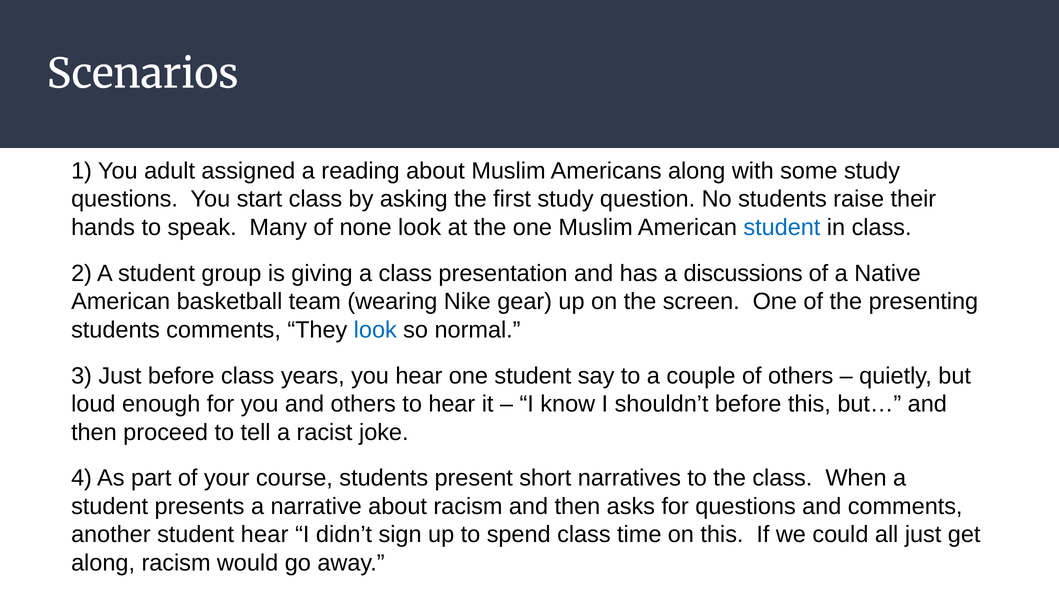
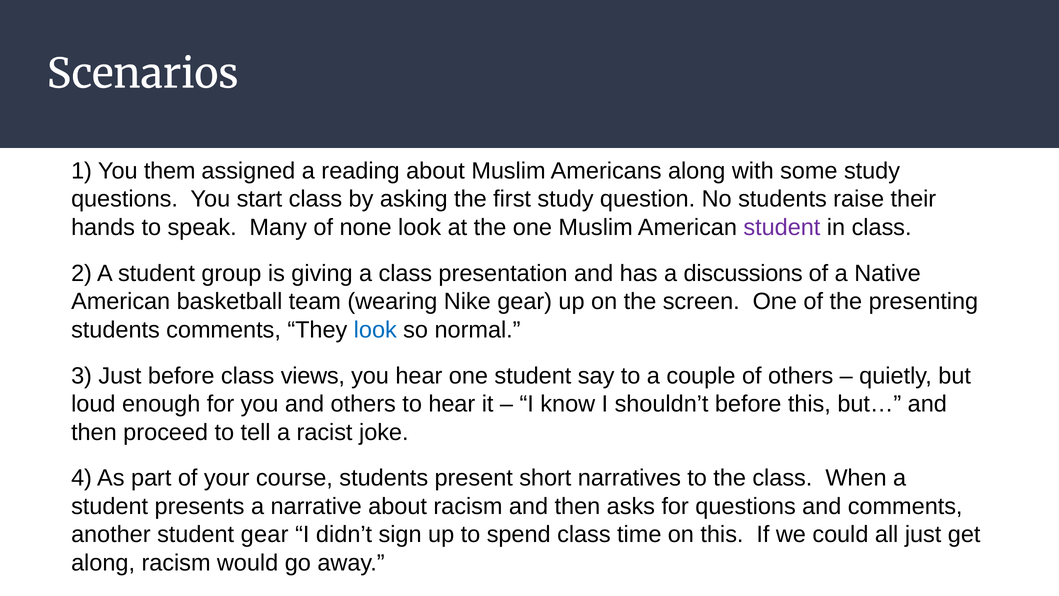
adult: adult -> them
student at (782, 227) colour: blue -> purple
years: years -> views
student hear: hear -> gear
